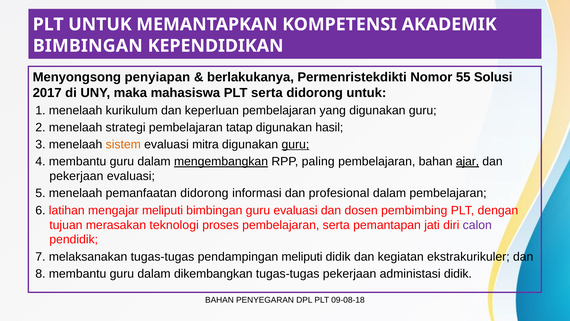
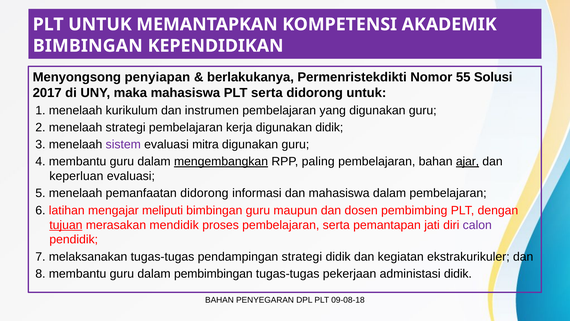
keperluan: keperluan -> instrumen
tatap: tatap -> kerja
digunakan hasil: hasil -> didik
sistem colour: orange -> purple
guru at (295, 144) underline: present -> none
pekerjaan at (76, 176): pekerjaan -> keperluan
dan profesional: profesional -> mahasiswa
guru evaluasi: evaluasi -> maupun
tujuan underline: none -> present
teknologi: teknologi -> mendidik
pendampingan meliputi: meliputi -> strategi
dikembangkan: dikembangkan -> pembimbingan
